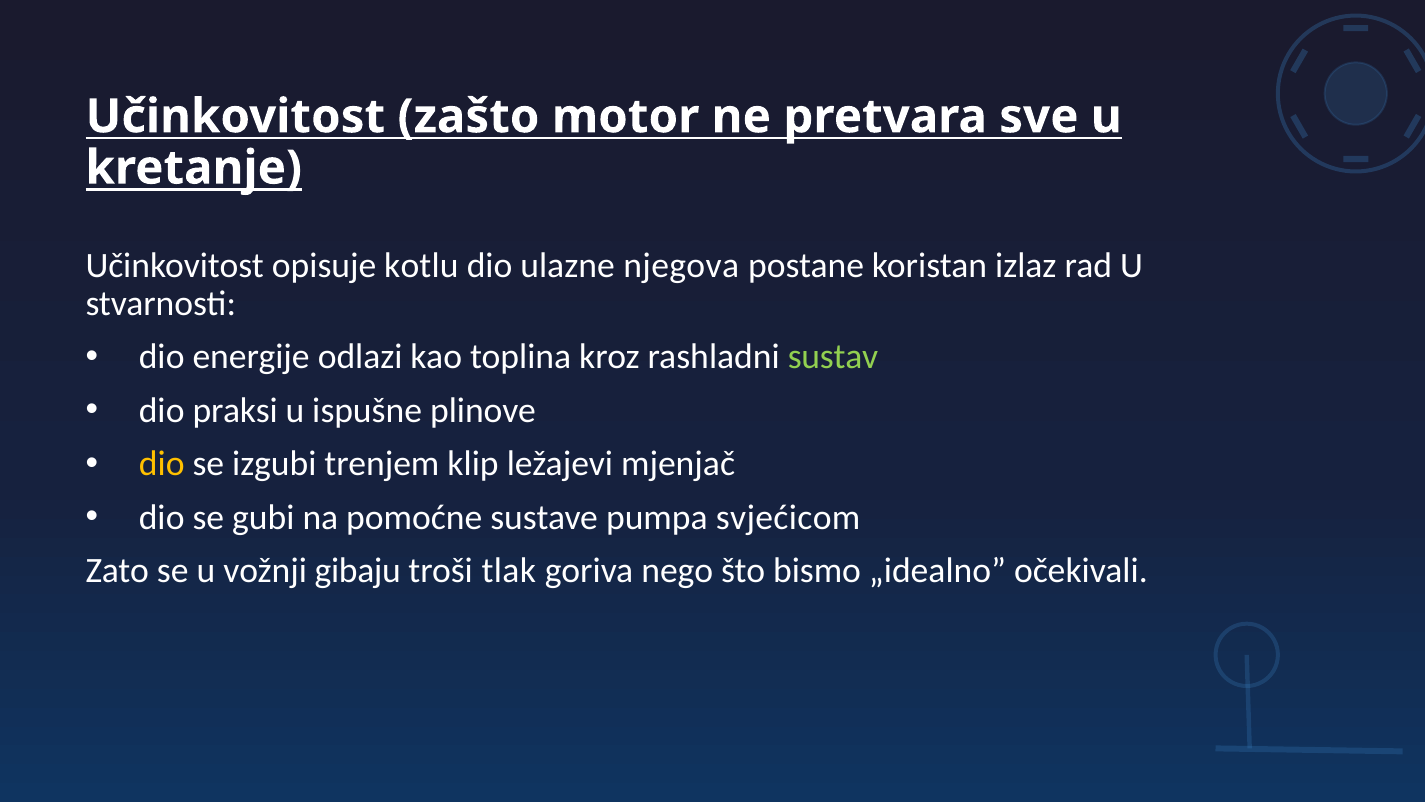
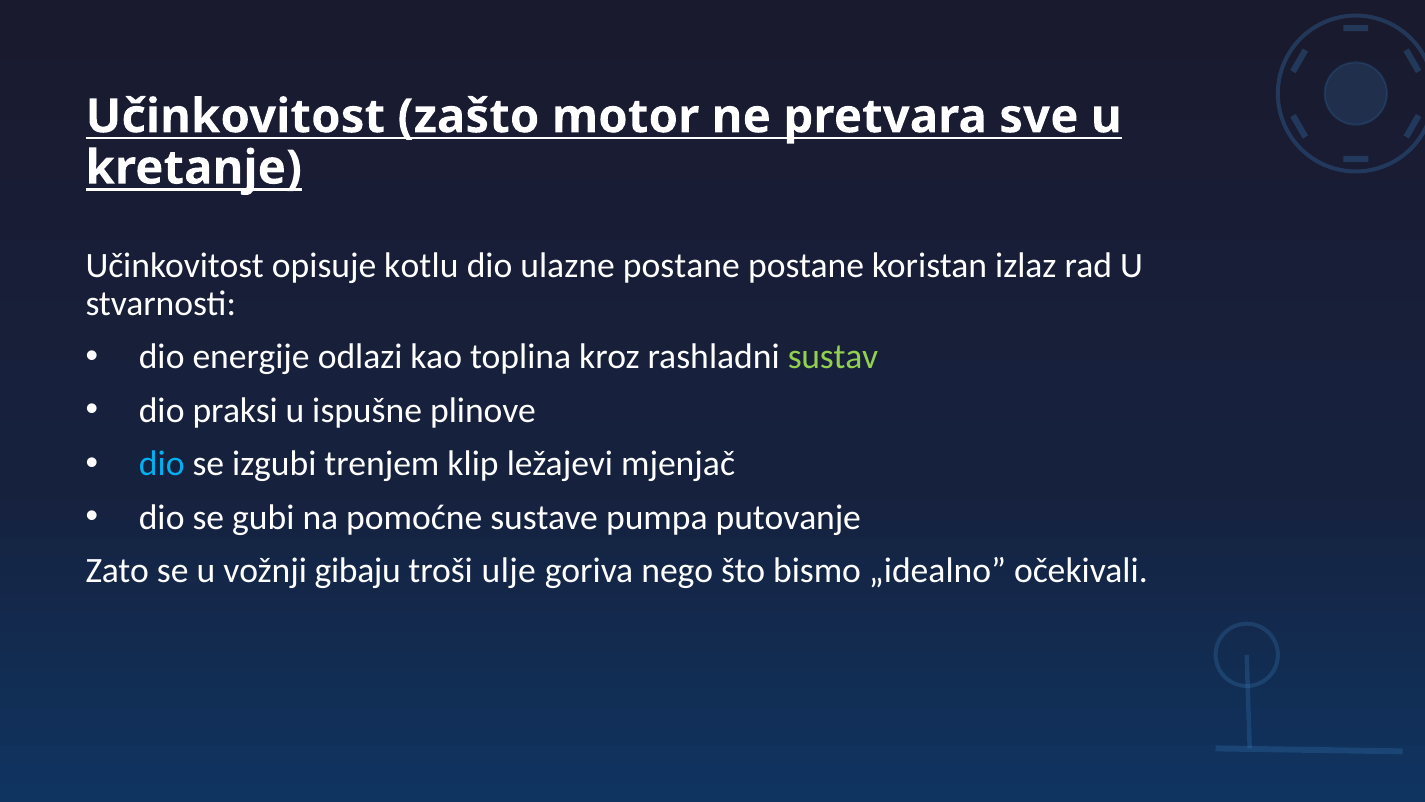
ulazne njegova: njegova -> postane
dio at (162, 464) colour: yellow -> light blue
svjećicom: svjećicom -> putovanje
tlak: tlak -> ulje
